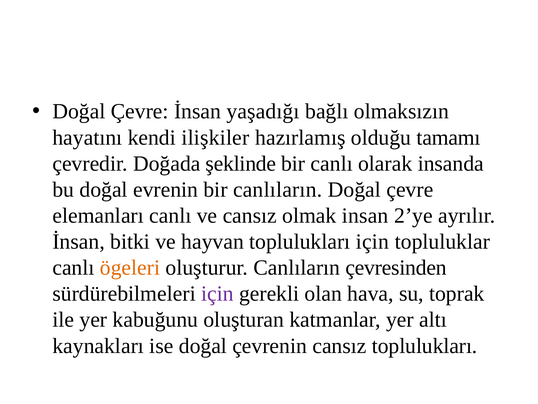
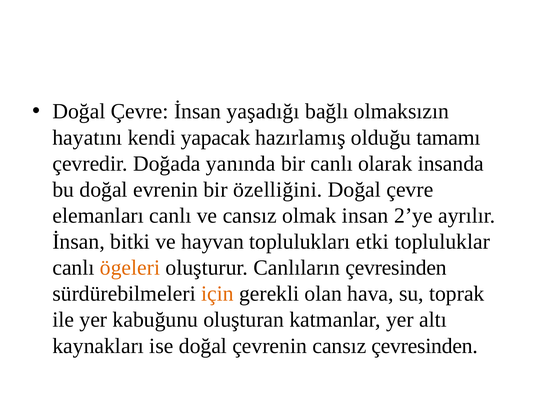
ilişkiler: ilişkiler -> yapacak
şeklinde: şeklinde -> yanında
bir canlıların: canlıların -> özelliğini
toplulukları için: için -> etki
için at (217, 293) colour: purple -> orange
cansız toplulukları: toplulukları -> çevresinden
